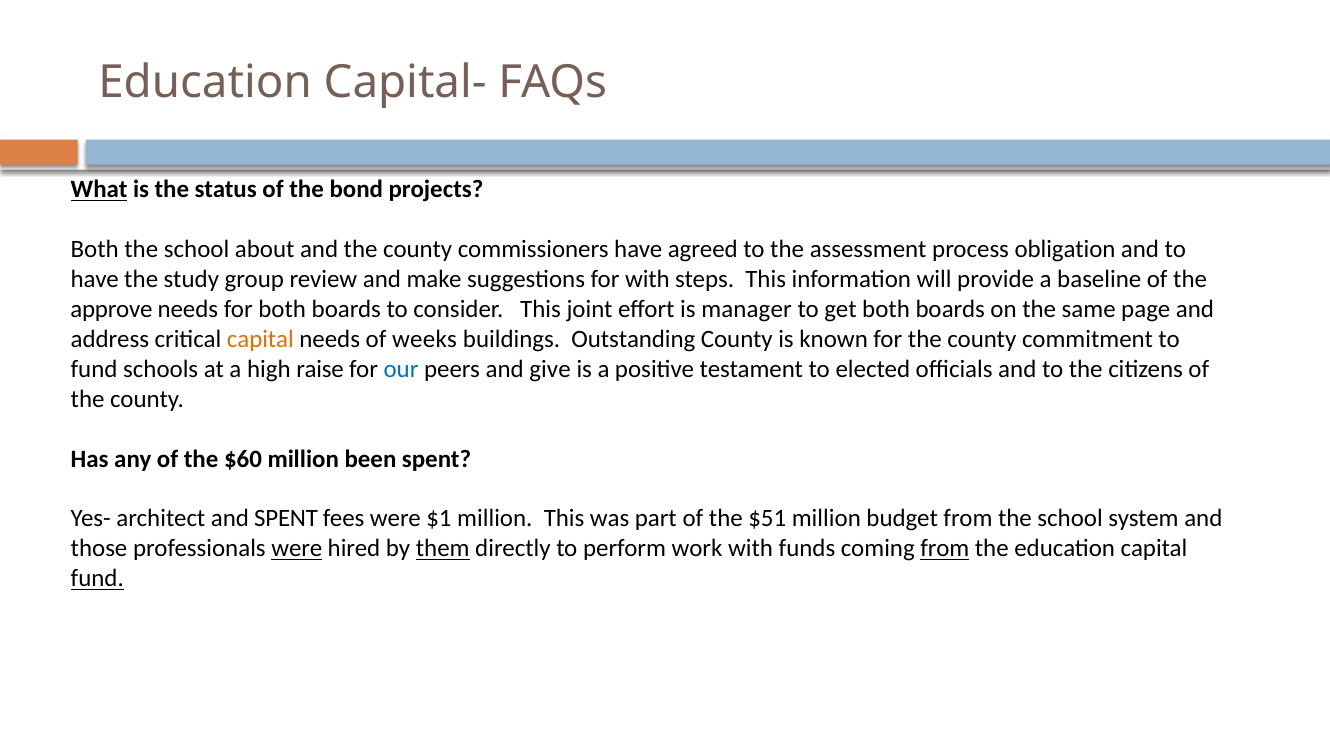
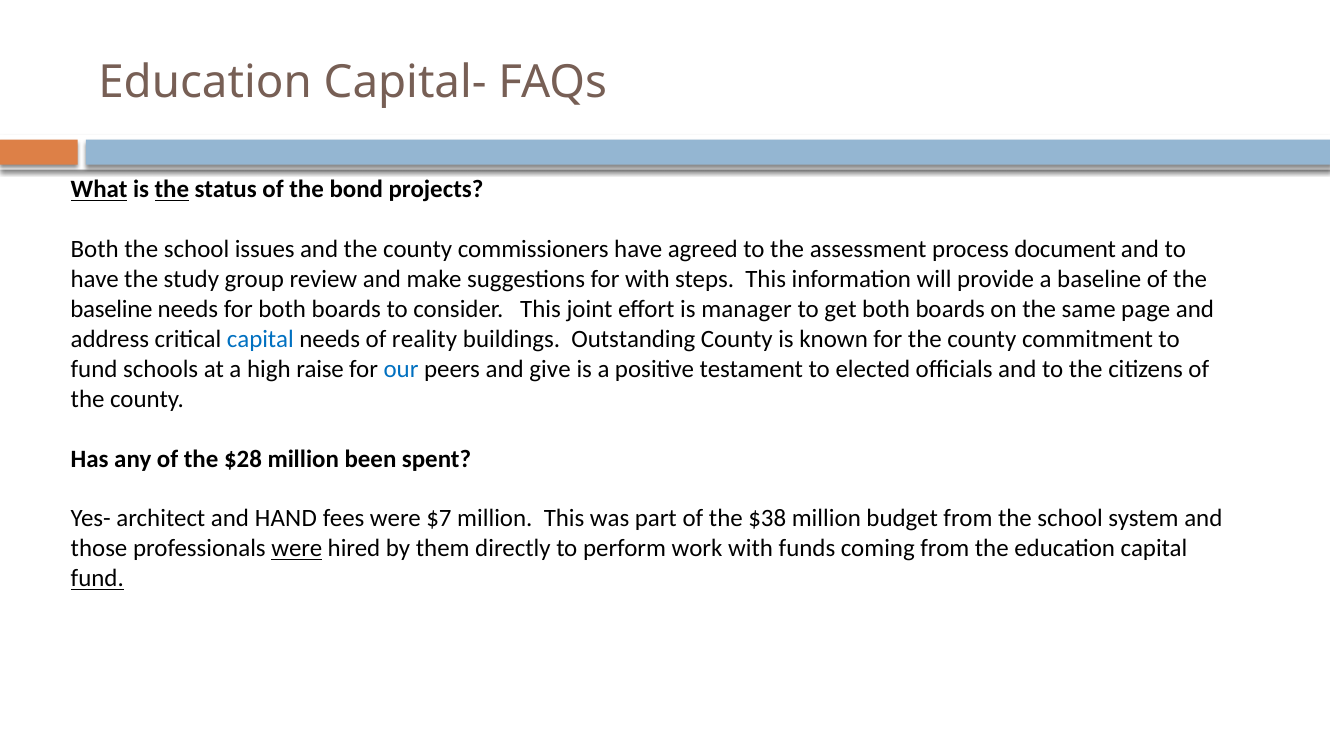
the at (172, 190) underline: none -> present
about: about -> issues
obligation: obligation -> document
approve at (111, 309): approve -> baseline
capital at (260, 339) colour: orange -> blue
weeks: weeks -> reality
$60: $60 -> $28
and SPENT: SPENT -> HAND
$1: $1 -> $7
$51: $51 -> $38
them underline: present -> none
from at (945, 549) underline: present -> none
